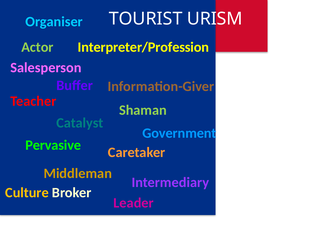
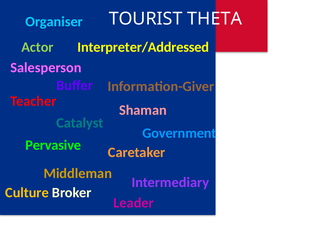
URISM: URISM -> THETA
Interpreter/Profession: Interpreter/Profession -> Interpreter/Addressed
Shaman colour: light green -> pink
